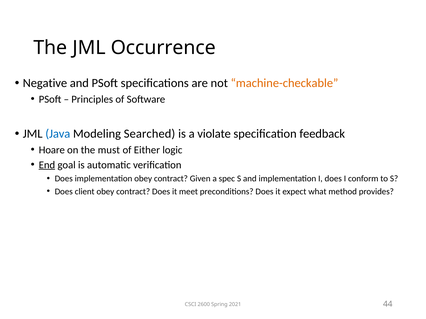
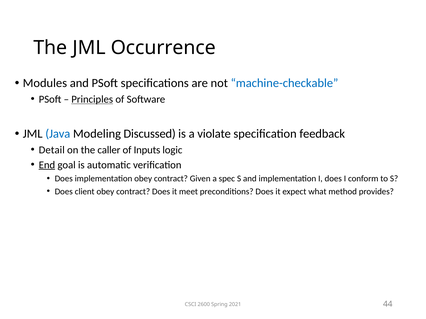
Negative: Negative -> Modules
machine-checkable colour: orange -> blue
Principles underline: none -> present
Searched: Searched -> Discussed
Hoare: Hoare -> Detail
must: must -> caller
Either: Either -> Inputs
